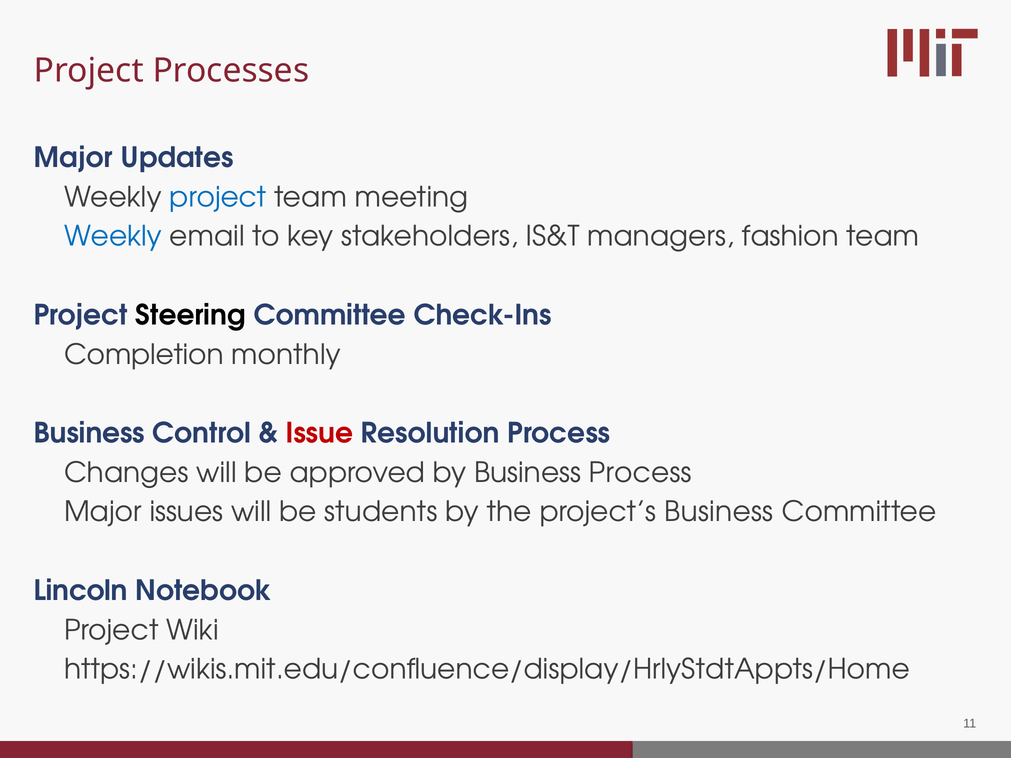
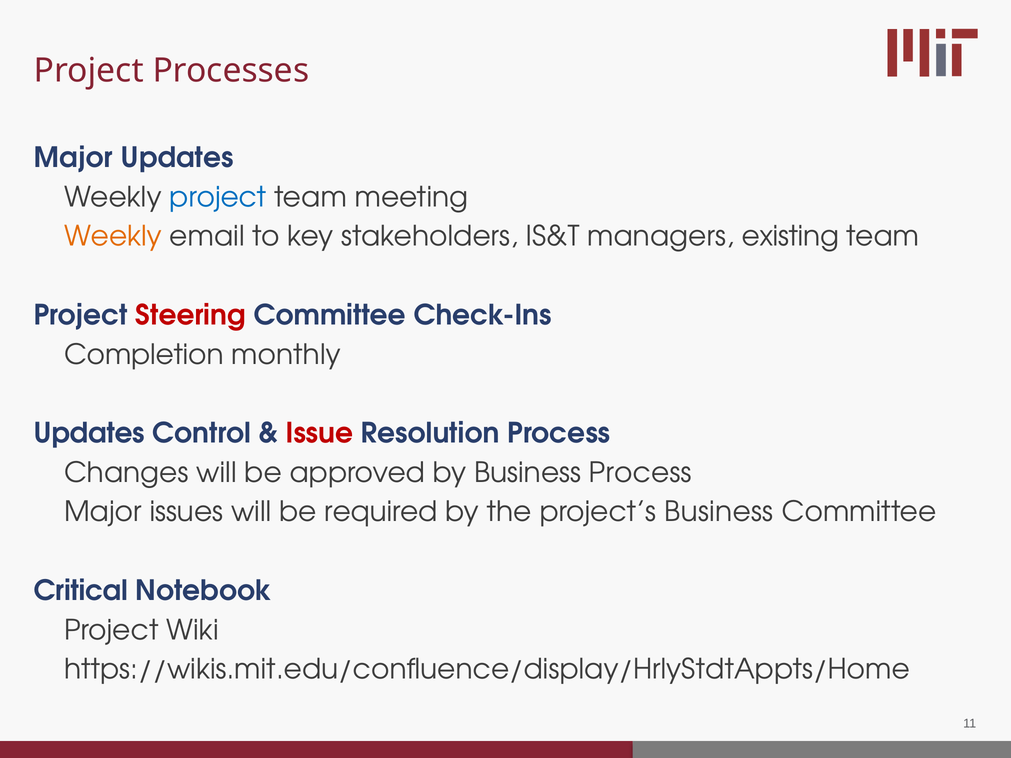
Weekly at (113, 237) colour: blue -> orange
fashion: fashion -> existing
Steering colour: black -> red
Business at (89, 434): Business -> Updates
students: students -> required
Lincoln: Lincoln -> Critical
